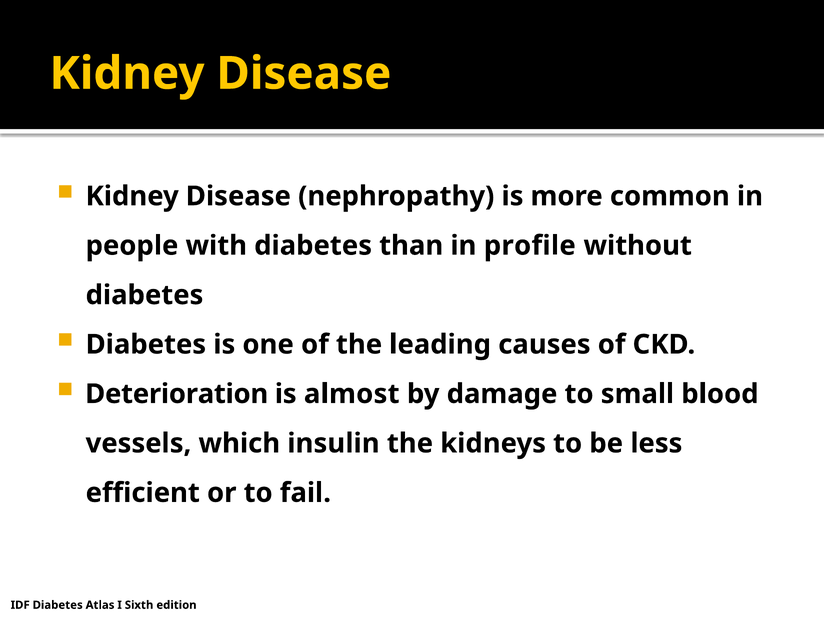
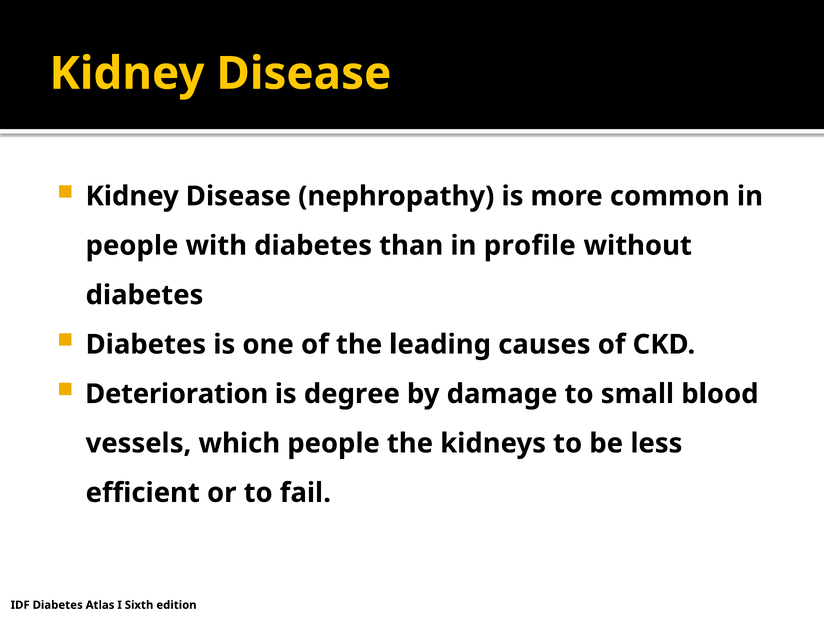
almost: almost -> degree
which insulin: insulin -> people
